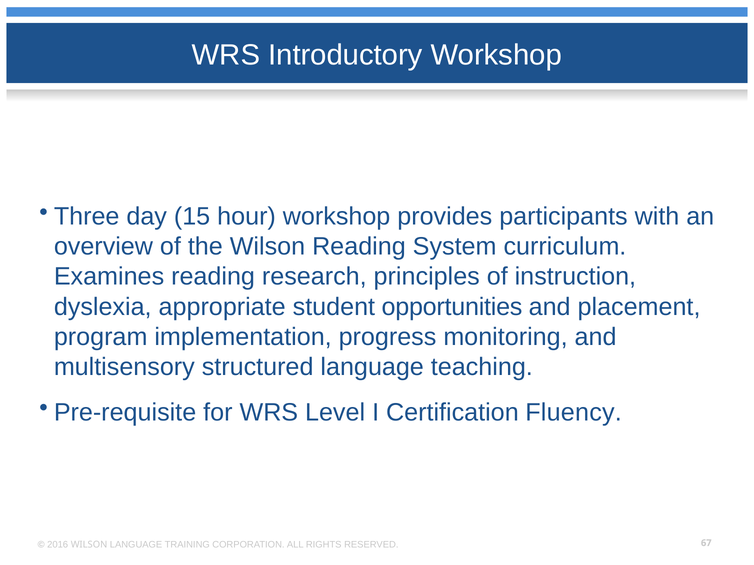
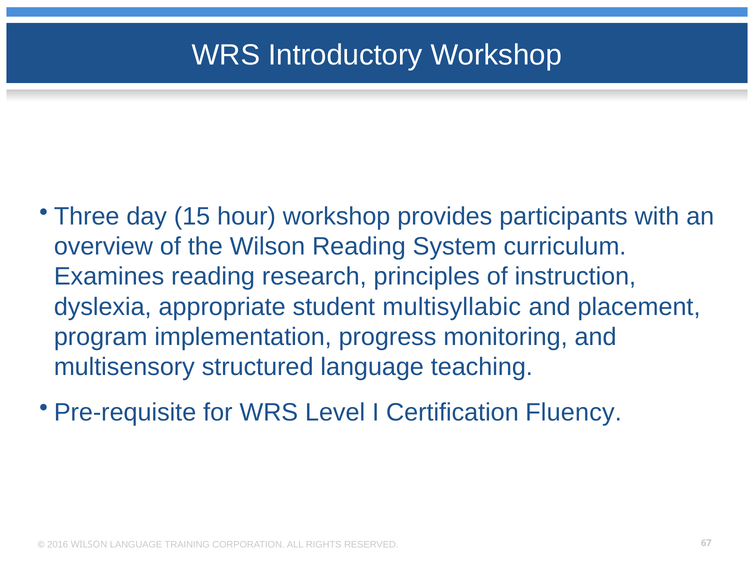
opportunities: opportunities -> multisyllabic
